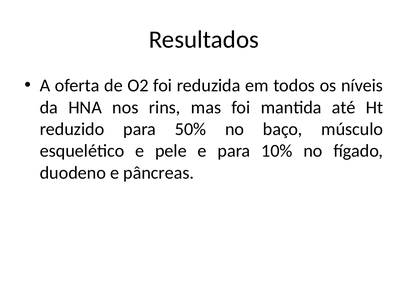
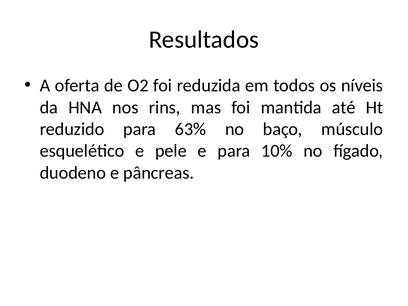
50%: 50% -> 63%
